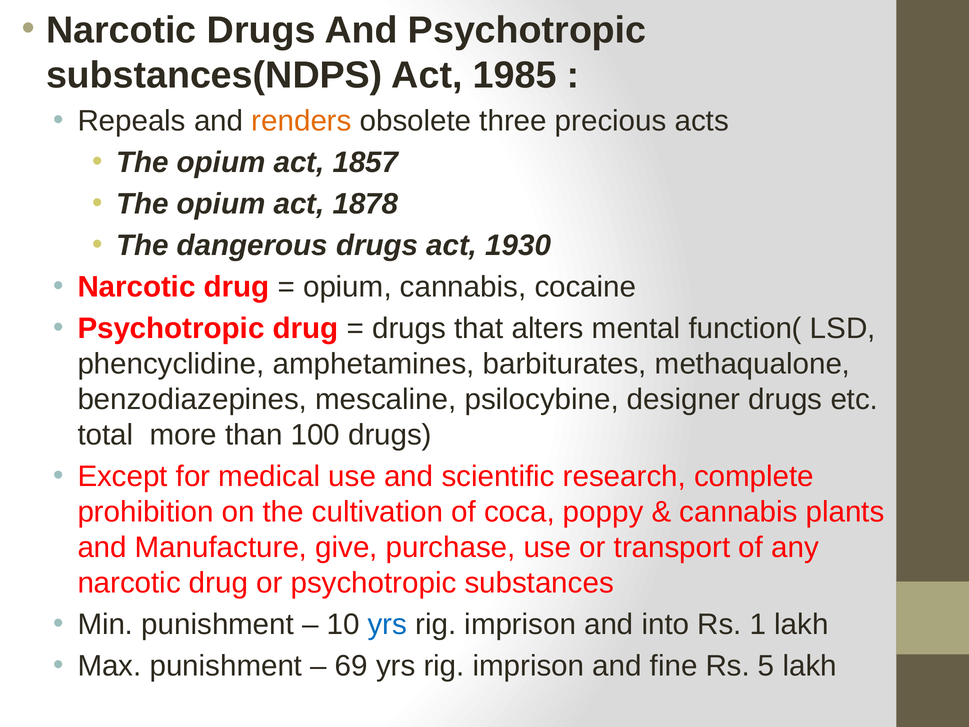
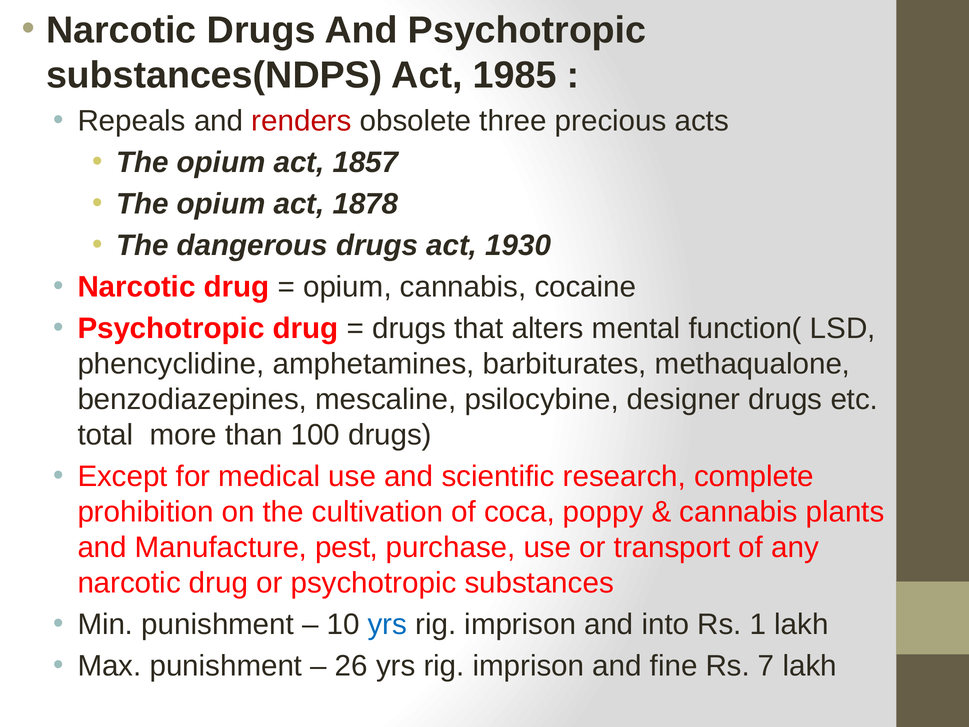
renders colour: orange -> red
give: give -> pest
69: 69 -> 26
5: 5 -> 7
